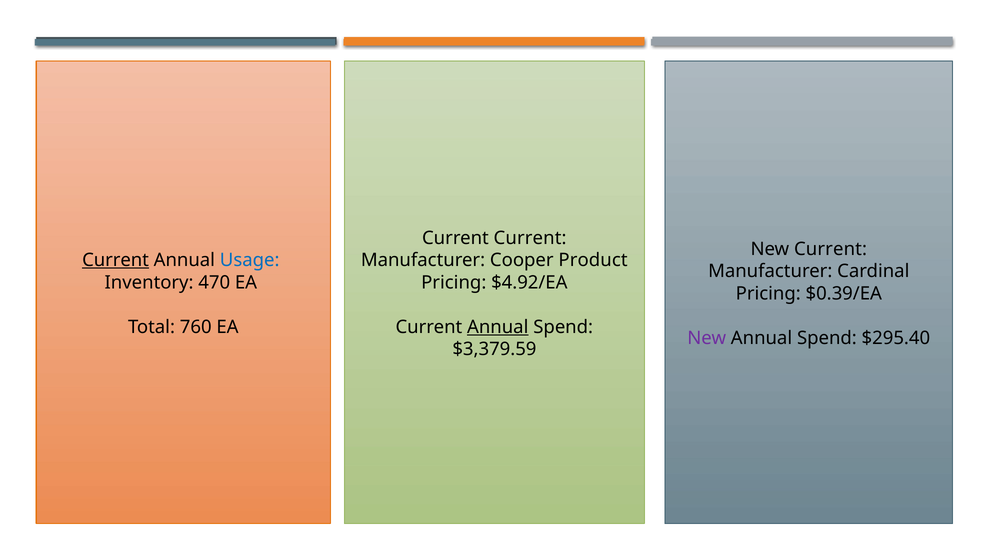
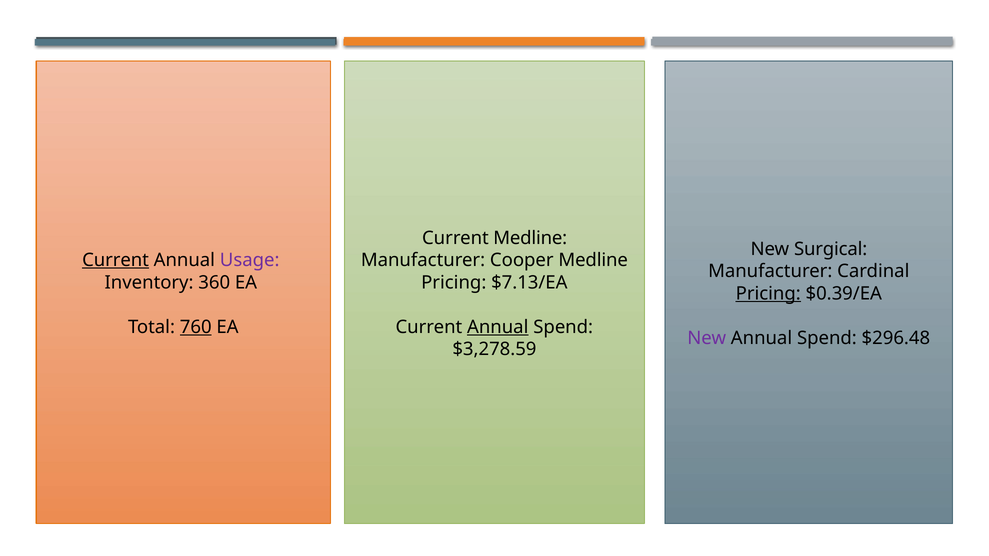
Current Current: Current -> Medline
New Current: Current -> Surgical
Usage colour: blue -> purple
Cooper Product: Product -> Medline
470: 470 -> 360
$4.92/EA: $4.92/EA -> $7.13/EA
Pricing at (768, 294) underline: none -> present
760 underline: none -> present
$295.40: $295.40 -> $296.48
$3,379.59: $3,379.59 -> $3,278.59
